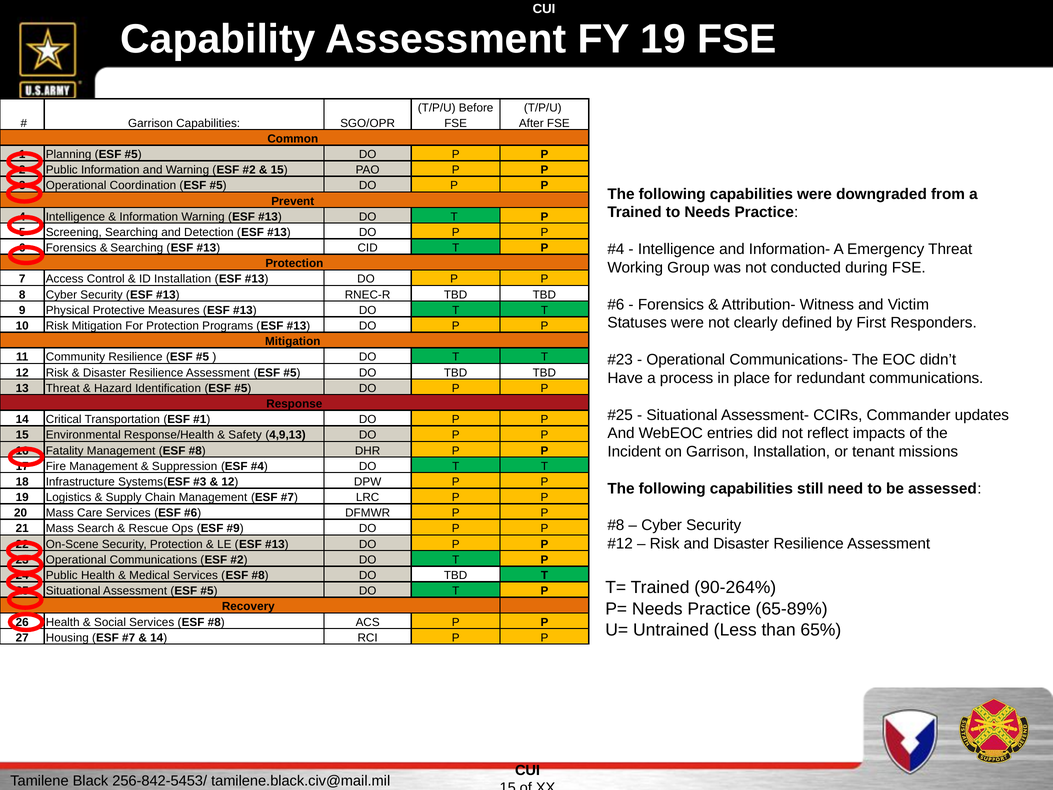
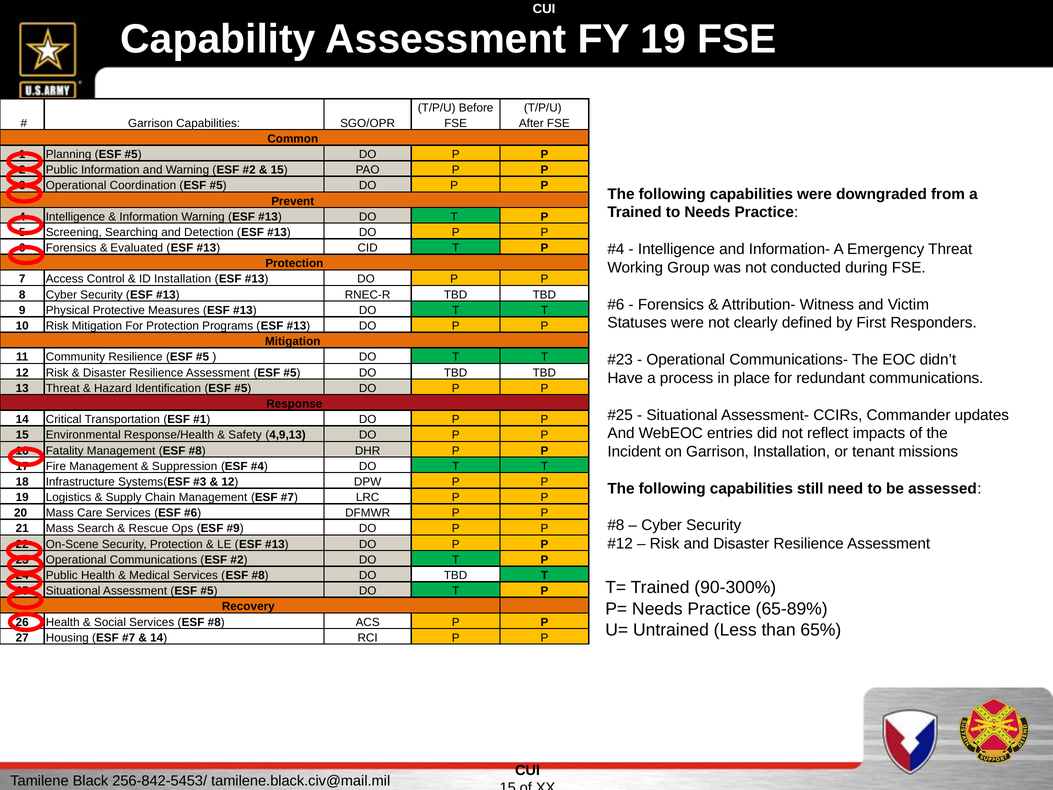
Searching at (137, 248): Searching -> Evaluated
90-264%: 90-264% -> 90-300%
